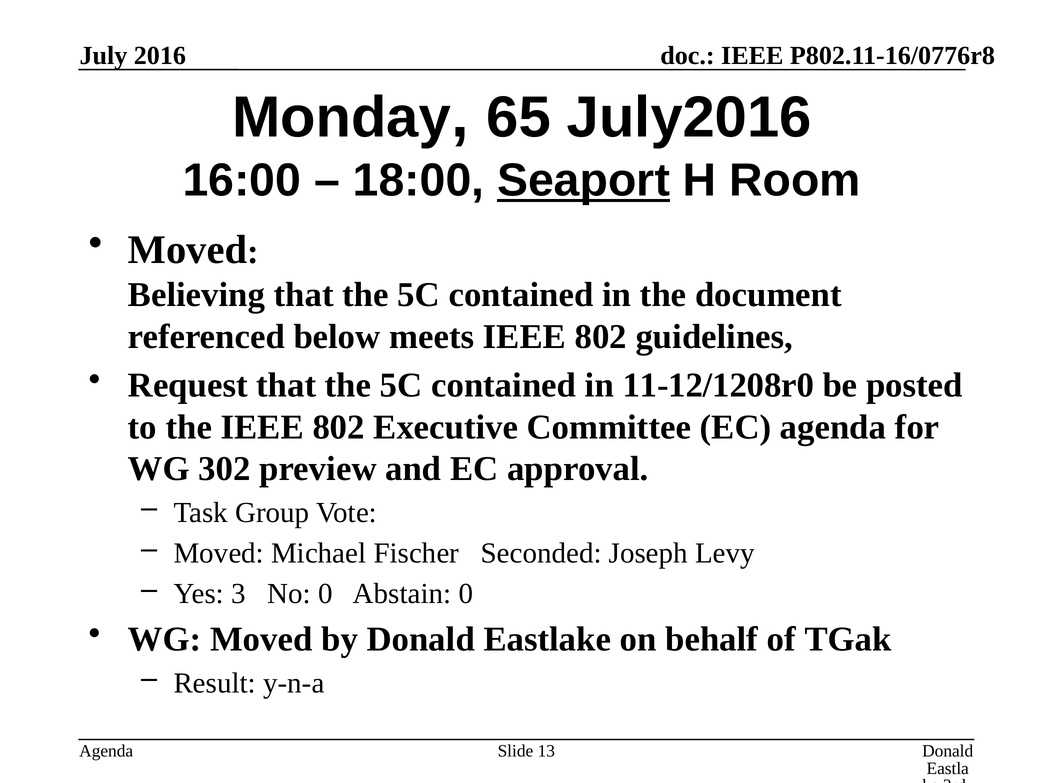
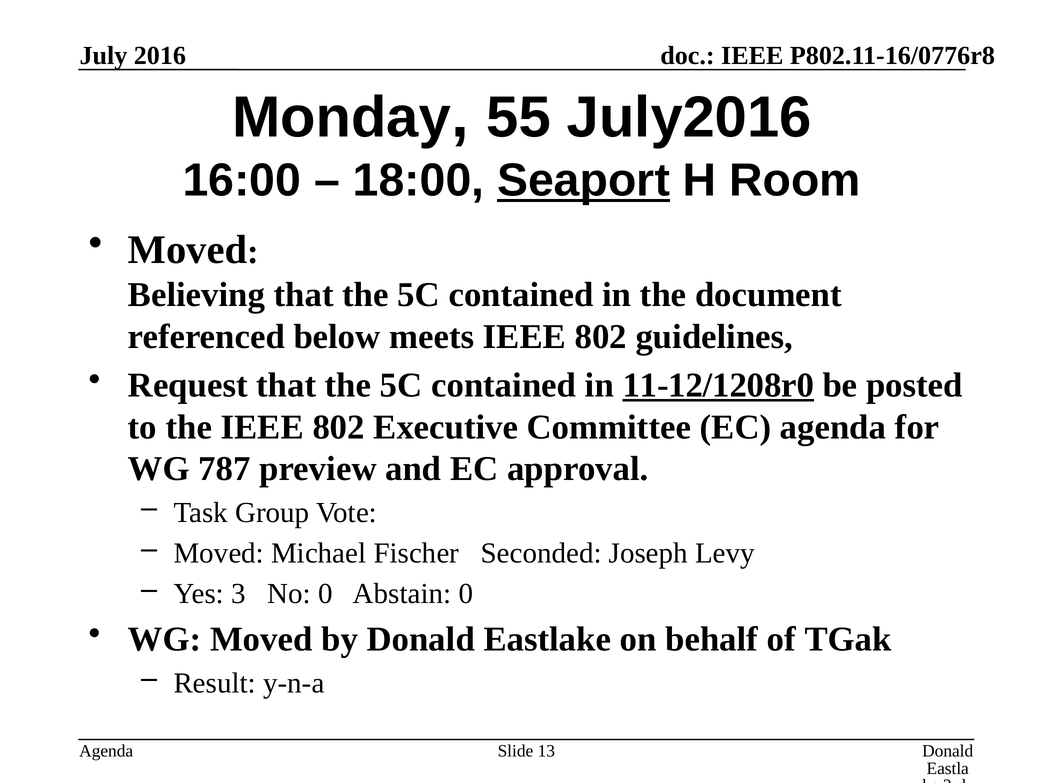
65: 65 -> 55
11-12/1208r0 underline: none -> present
302: 302 -> 787
